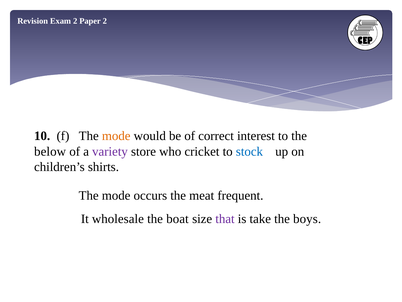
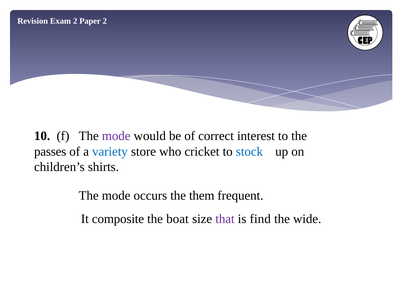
mode at (116, 136) colour: orange -> purple
below: below -> passes
variety colour: purple -> blue
meat: meat -> them
wholesale: wholesale -> composite
take: take -> find
boys: boys -> wide
